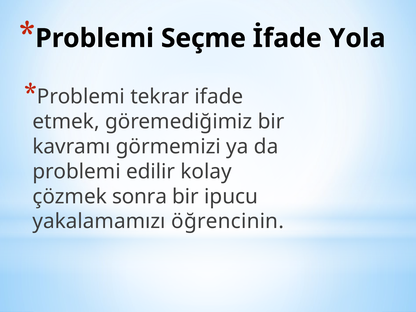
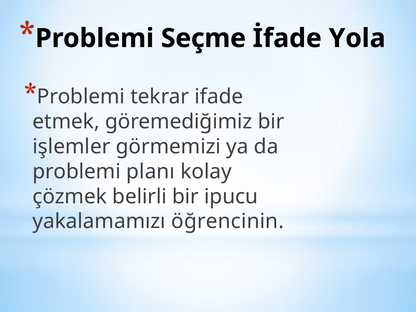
kavramı: kavramı -> işlemler
edilir: edilir -> planı
sonra: sonra -> belirli
